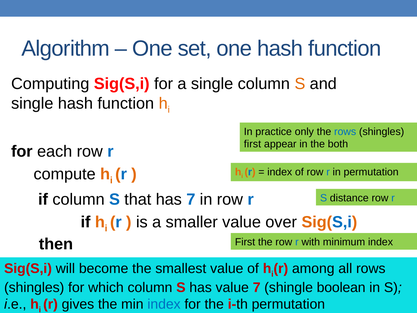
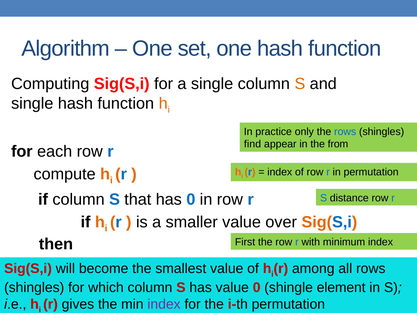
first at (252, 144): first -> find
both: both -> from
has 7: 7 -> 0
value 7: 7 -> 0
boolean: boolean -> element
index at (164, 304) colour: blue -> purple
